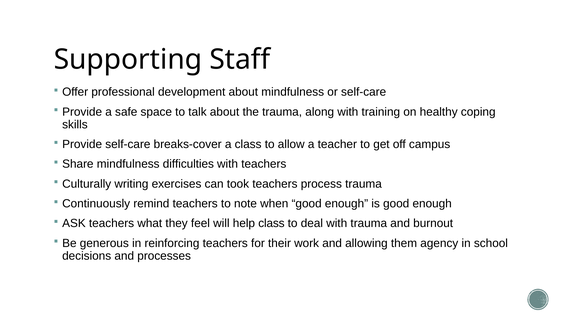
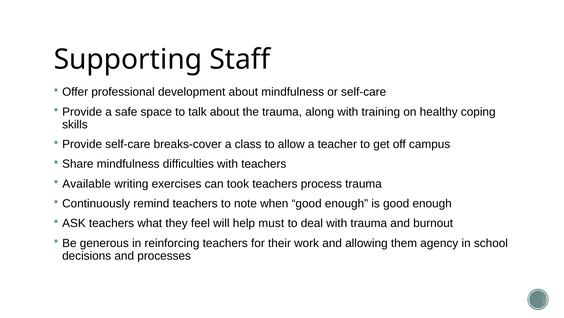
Culturally: Culturally -> Available
help class: class -> must
